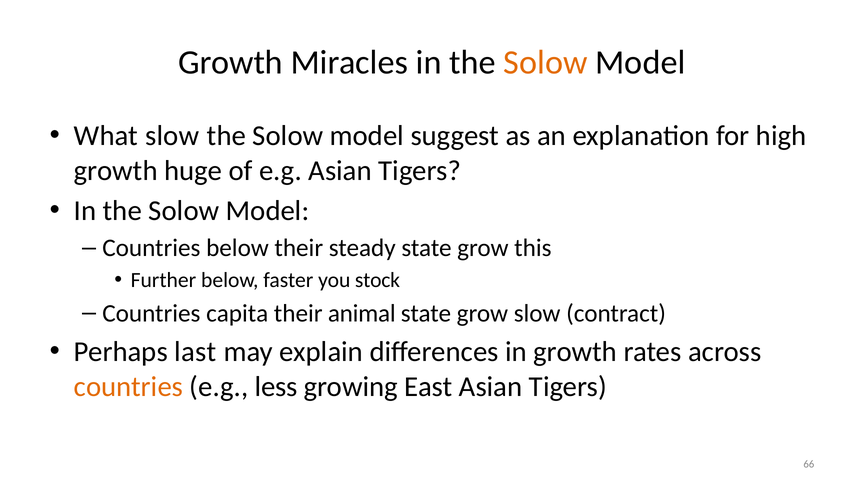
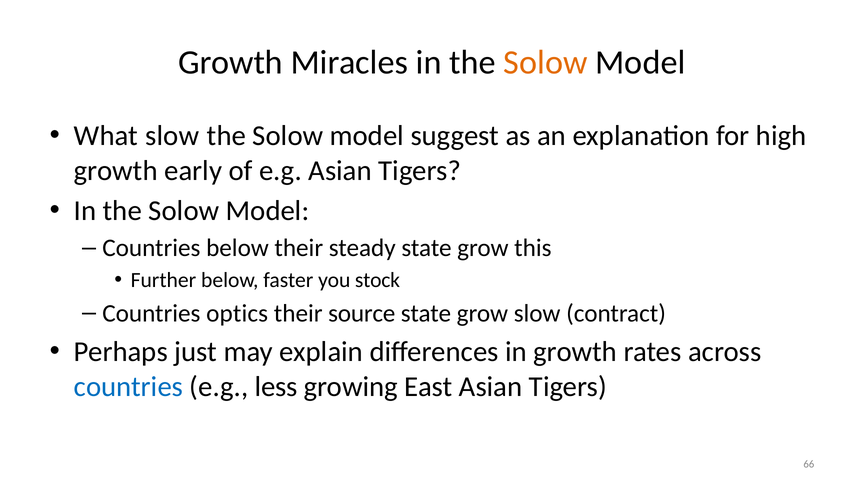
huge: huge -> early
capita: capita -> optics
animal: animal -> source
last: last -> just
countries at (129, 387) colour: orange -> blue
